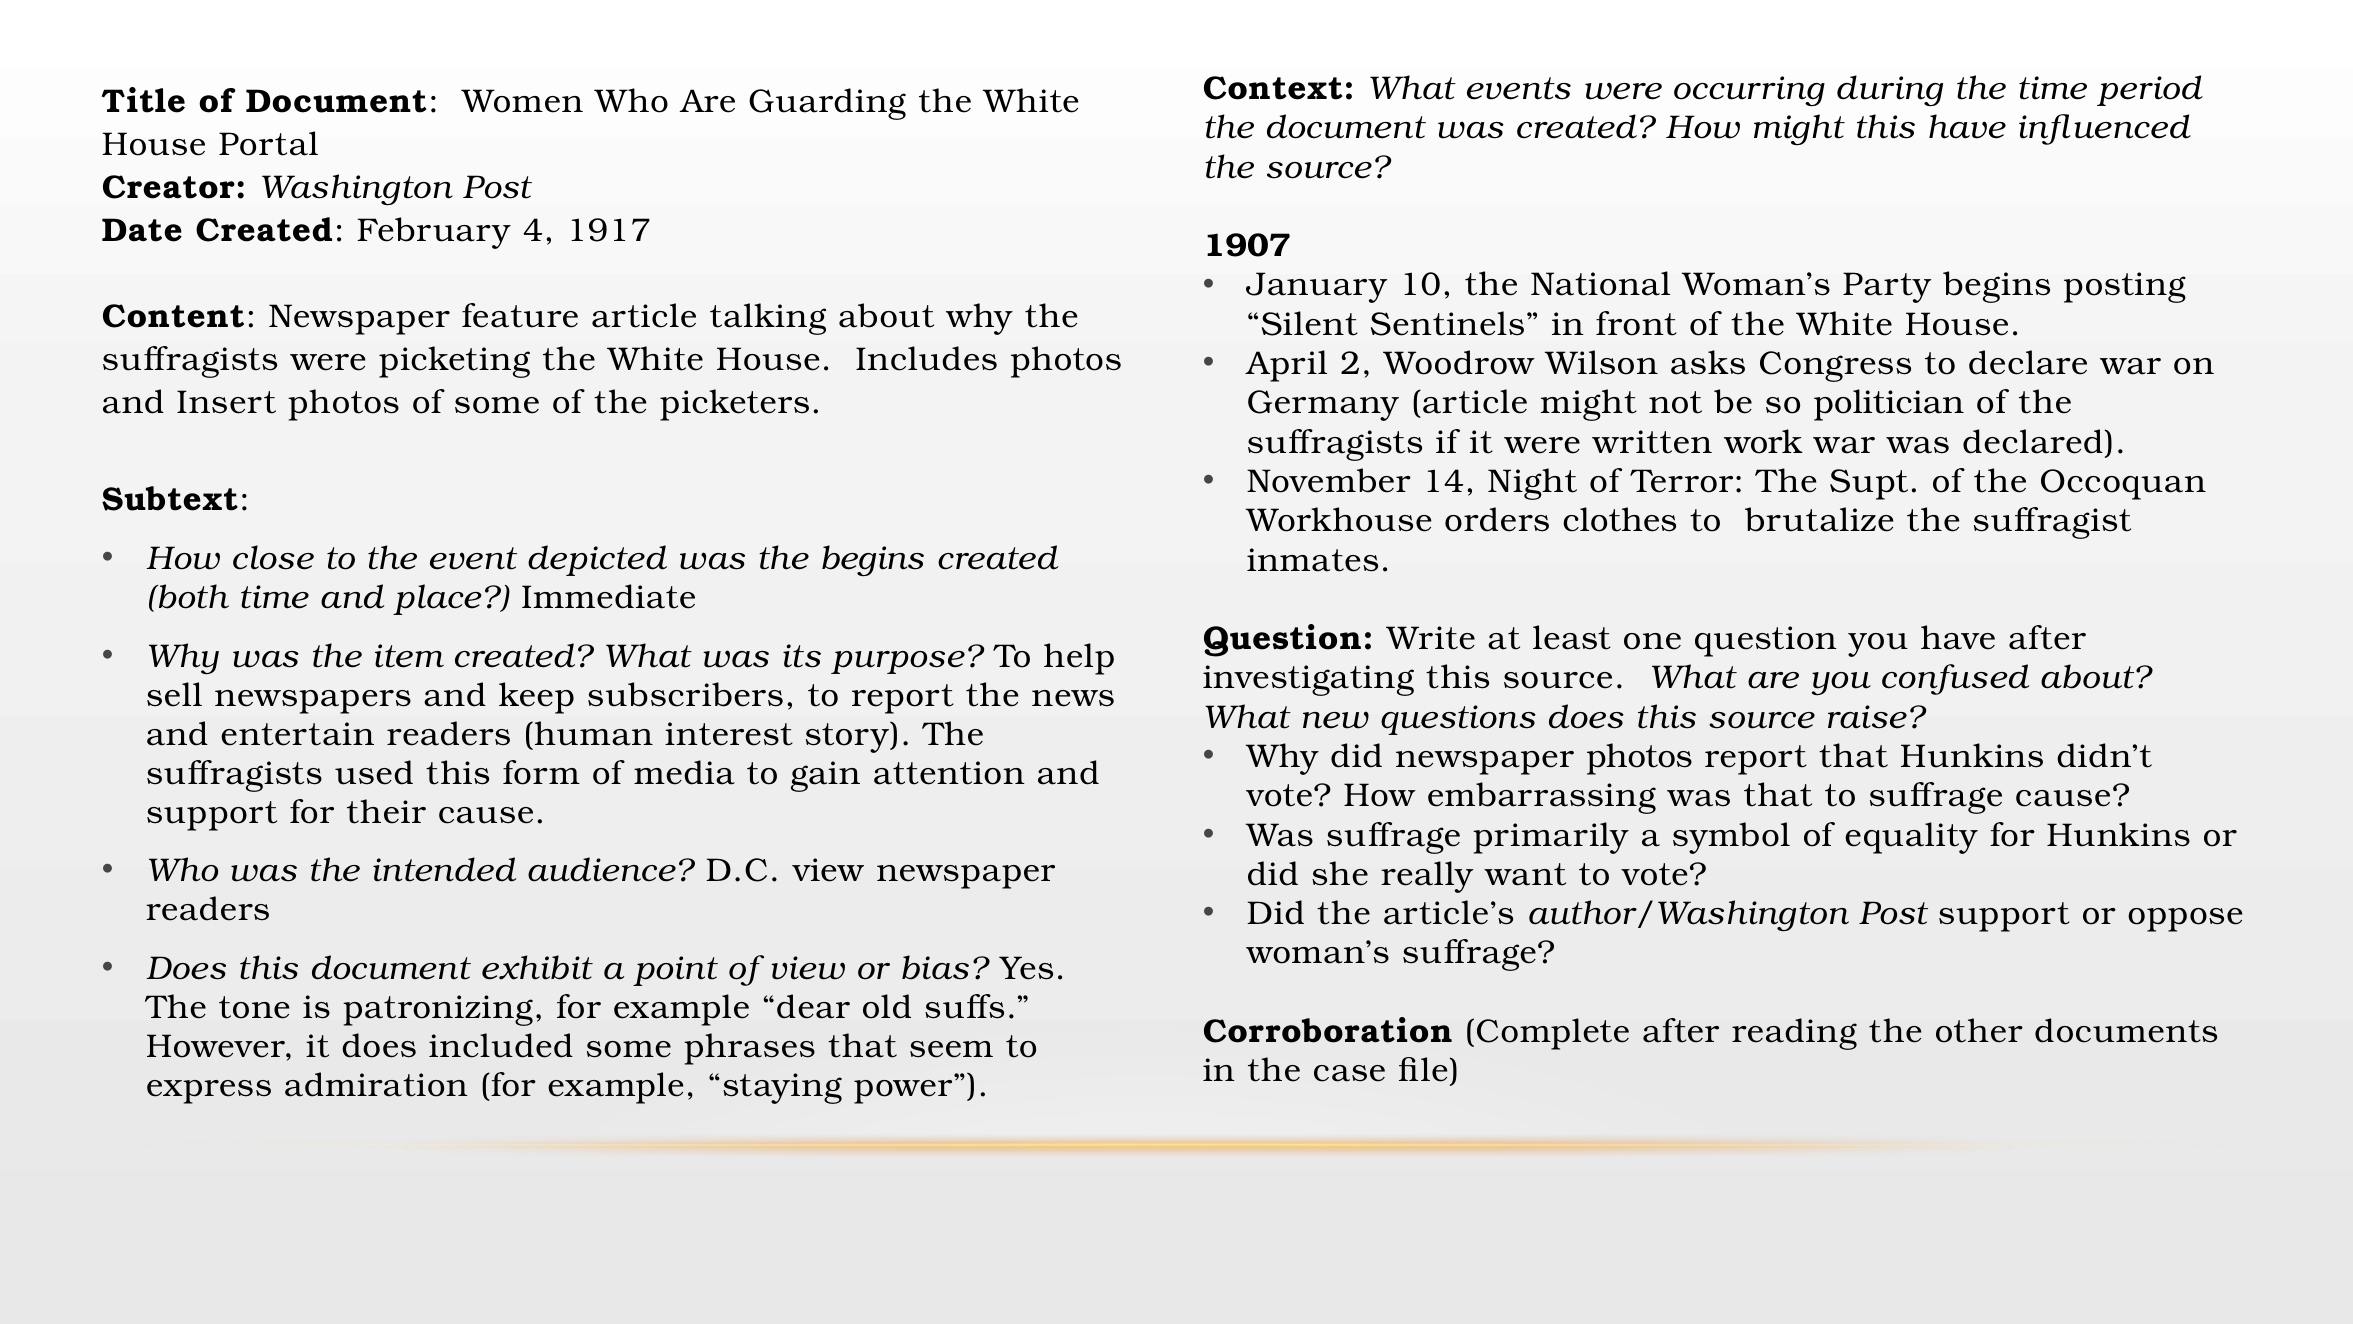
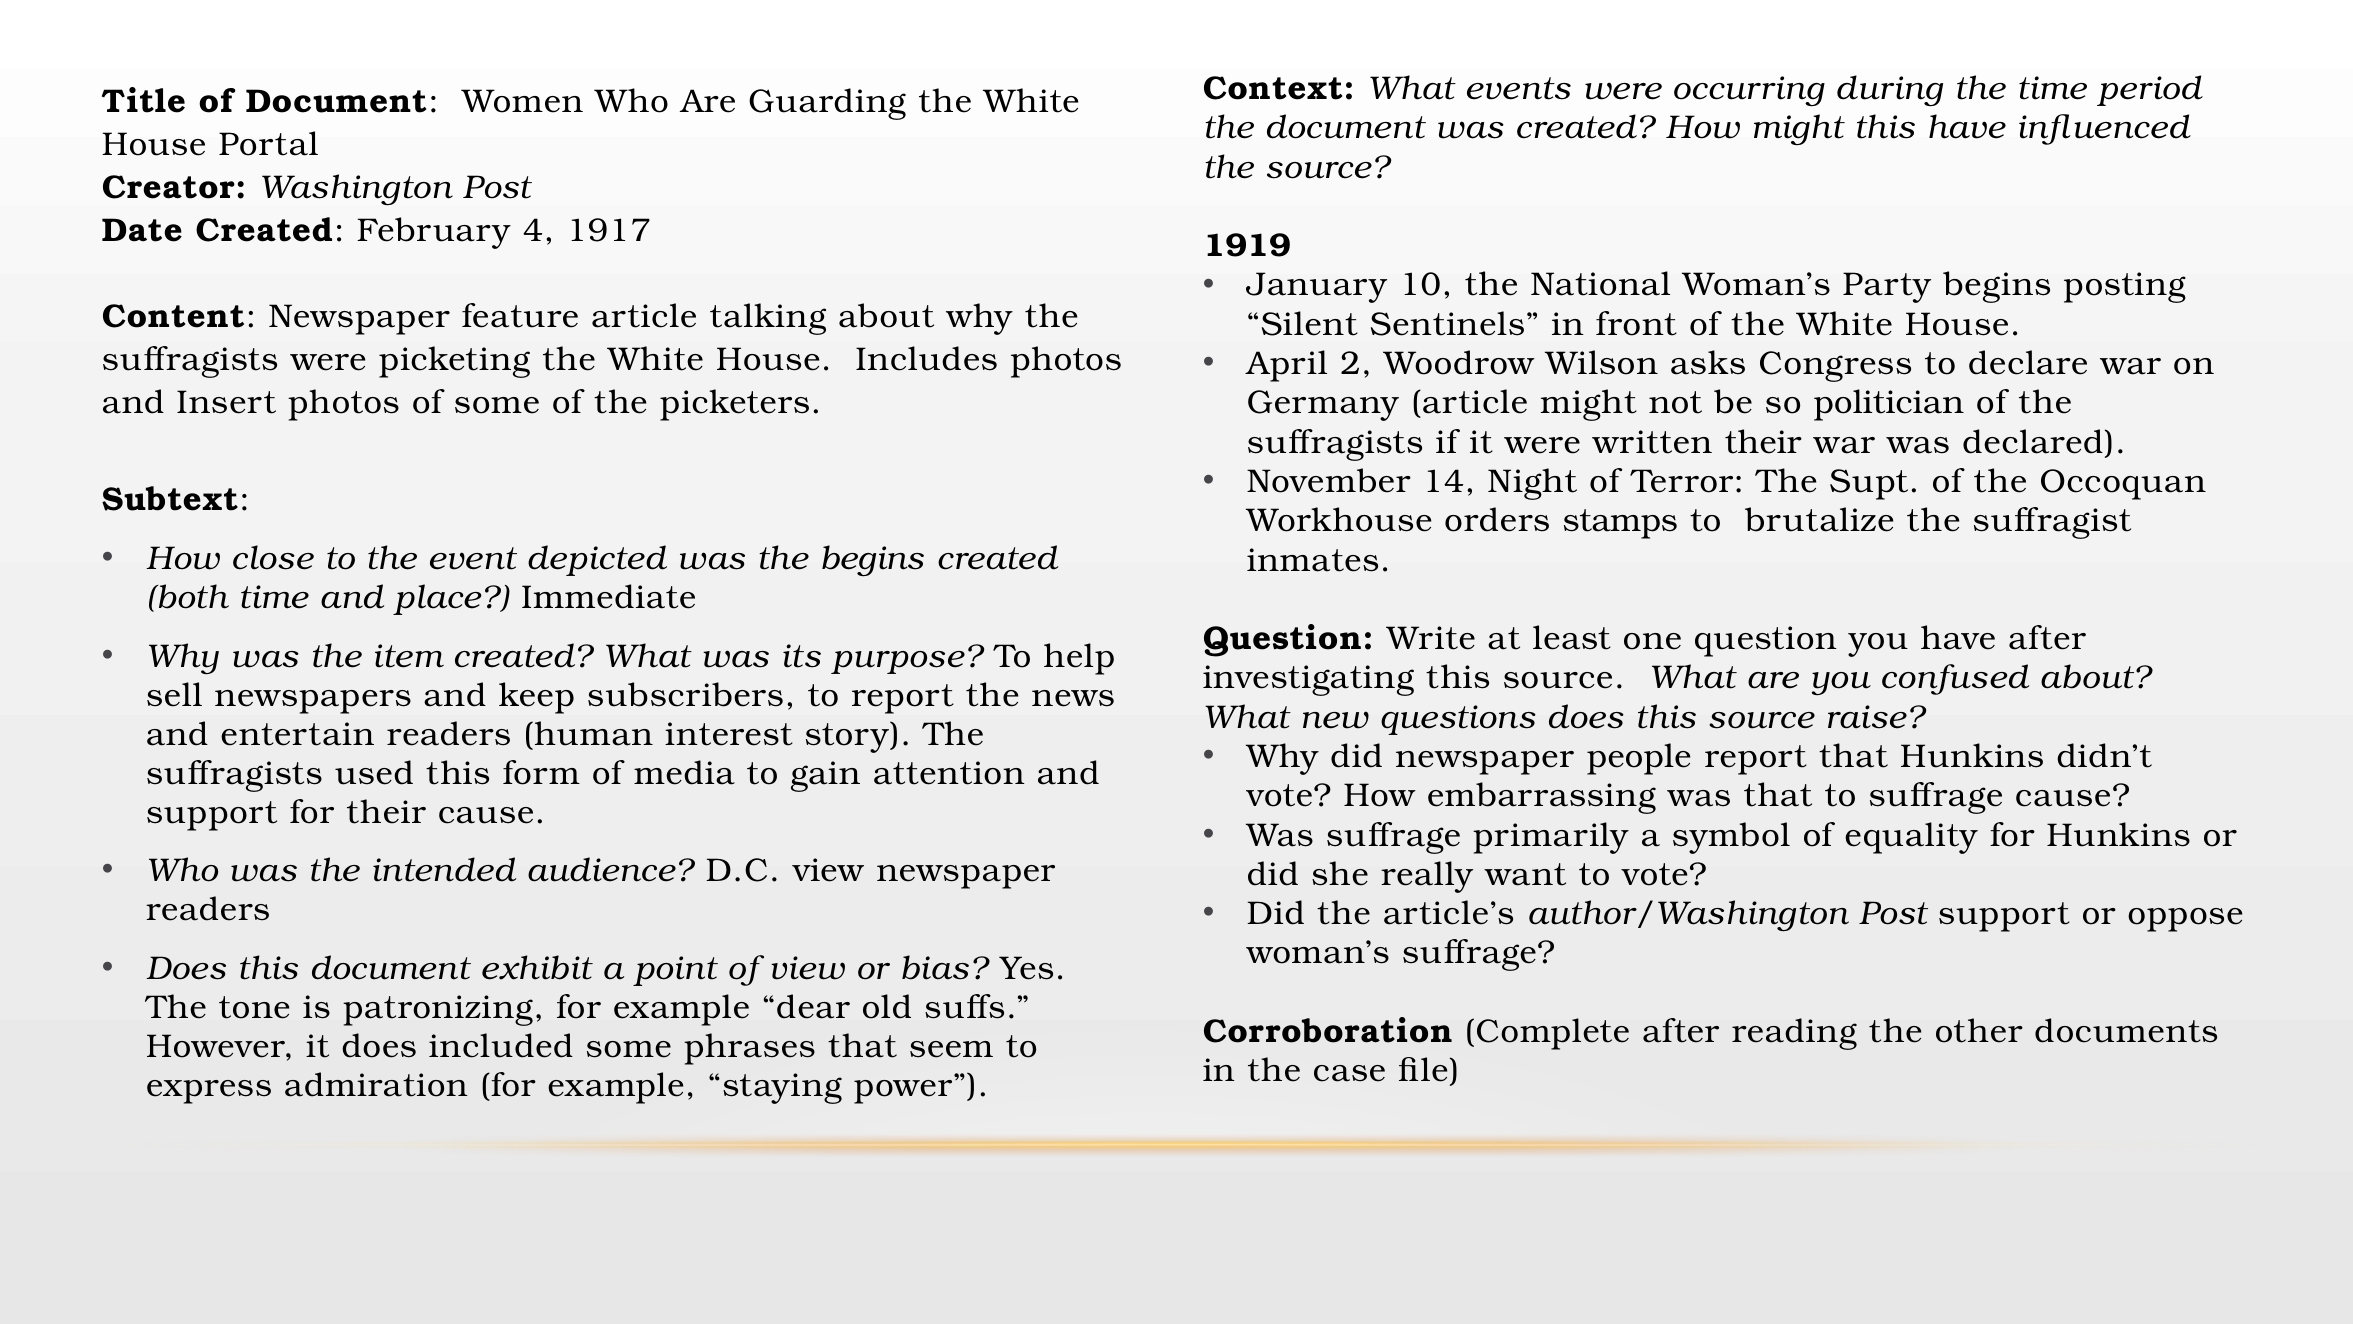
1907: 1907 -> 1919
written work: work -> their
clothes: clothes -> stamps
newspaper photos: photos -> people
